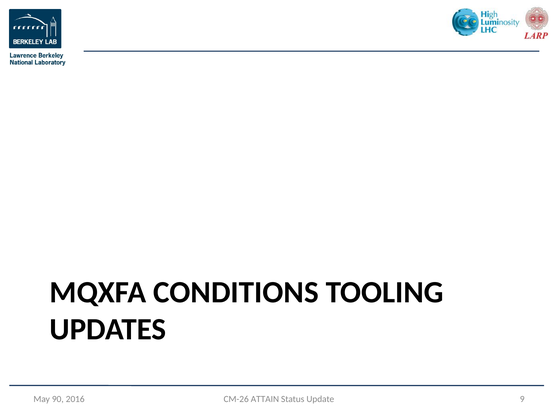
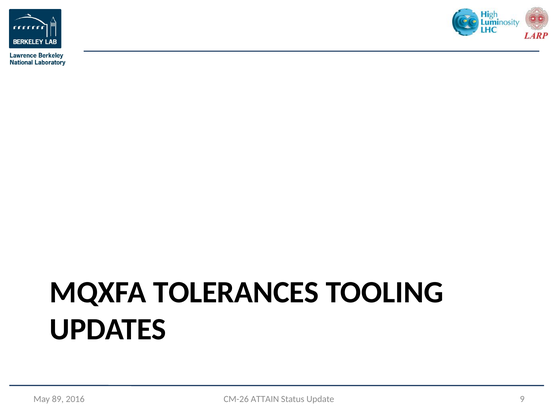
CONDITIONS: CONDITIONS -> TOLERANCES
90: 90 -> 89
